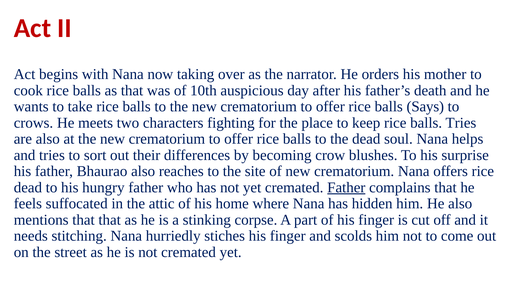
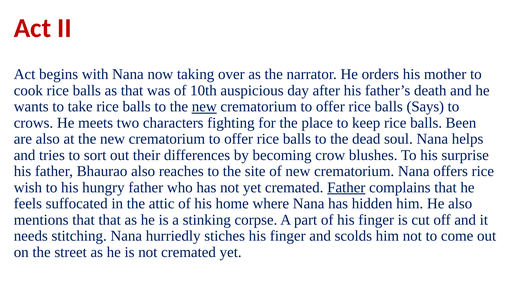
new at (204, 107) underline: none -> present
balls Tries: Tries -> Been
dead at (28, 188): dead -> wish
